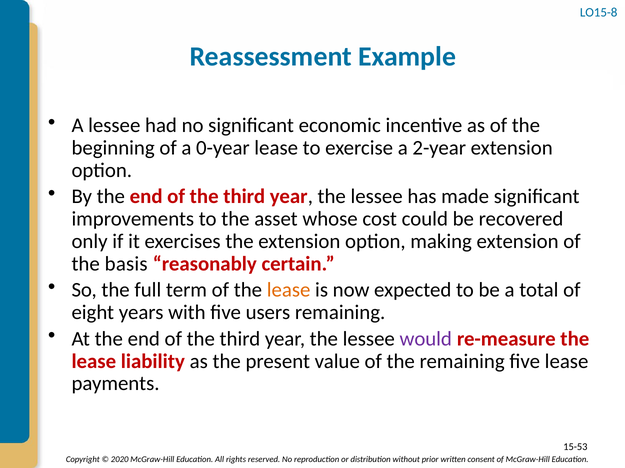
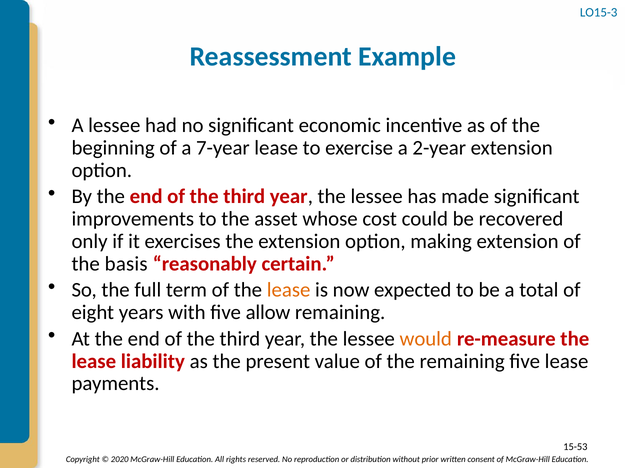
LO15-8: LO15-8 -> LO15-3
0-year: 0-year -> 7-year
users: users -> allow
would colour: purple -> orange
